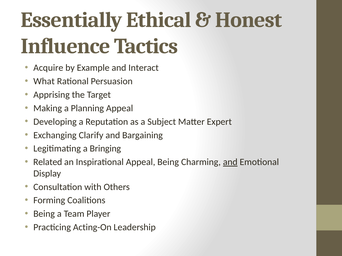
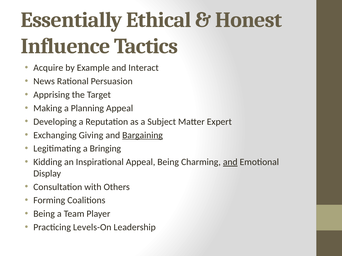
What: What -> News
Clarify: Clarify -> Giving
Bargaining underline: none -> present
Related: Related -> Kidding
Acting-On: Acting-On -> Levels-On
